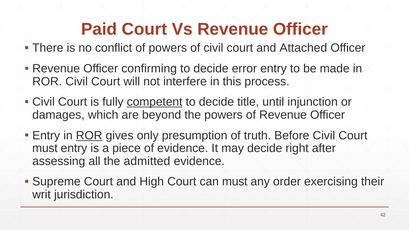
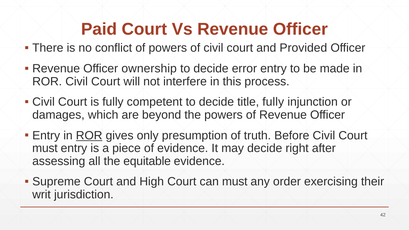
Attached: Attached -> Provided
confirming: confirming -> ownership
competent underline: present -> none
title until: until -> fully
admitted: admitted -> equitable
